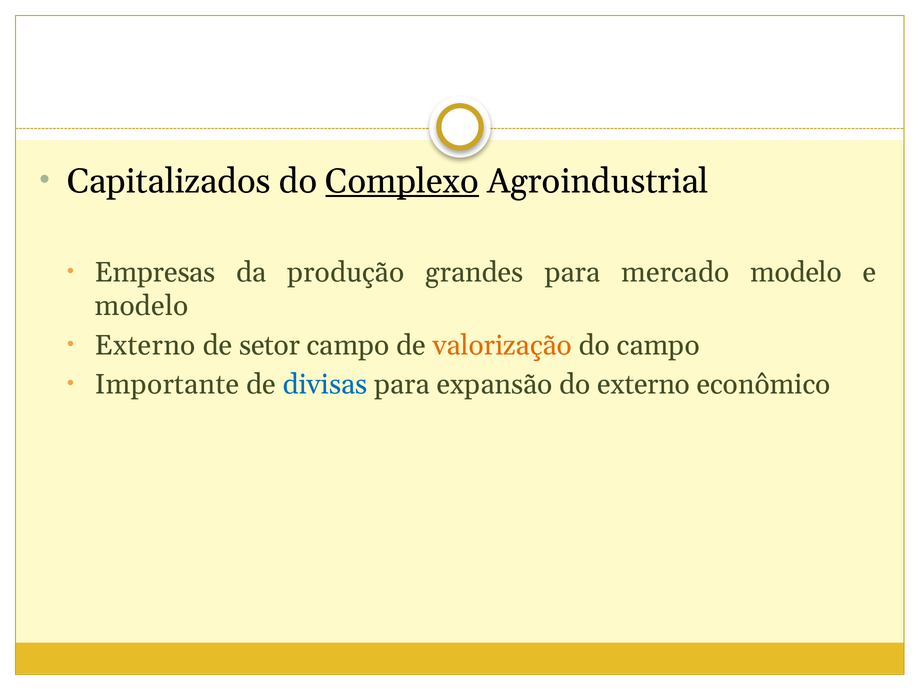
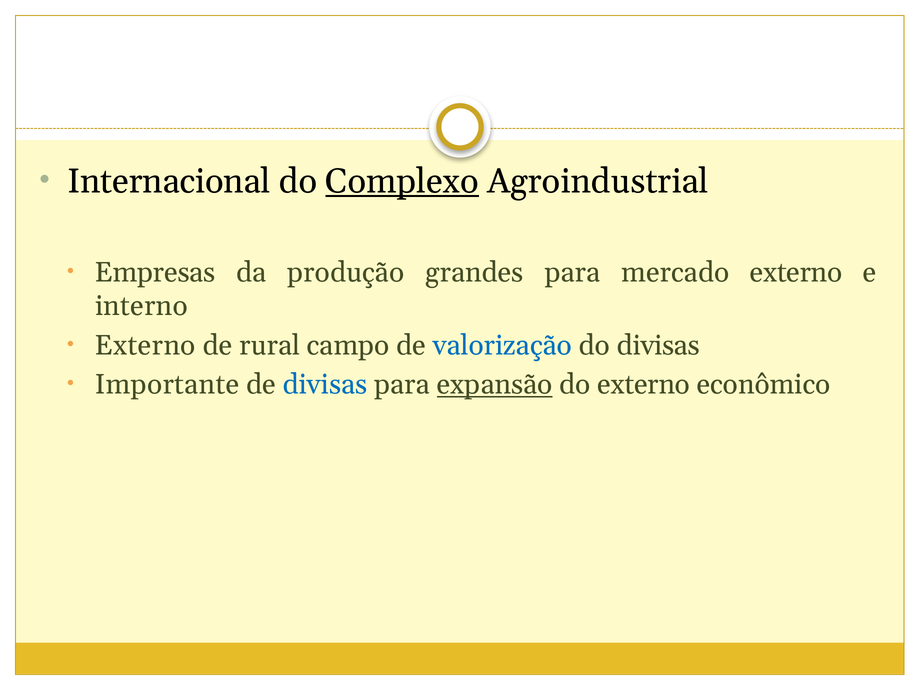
Capitalizados: Capitalizados -> Internacional
mercado modelo: modelo -> externo
modelo at (142, 306): modelo -> interno
setor: setor -> rural
valorização colour: orange -> blue
do campo: campo -> divisas
expansão underline: none -> present
